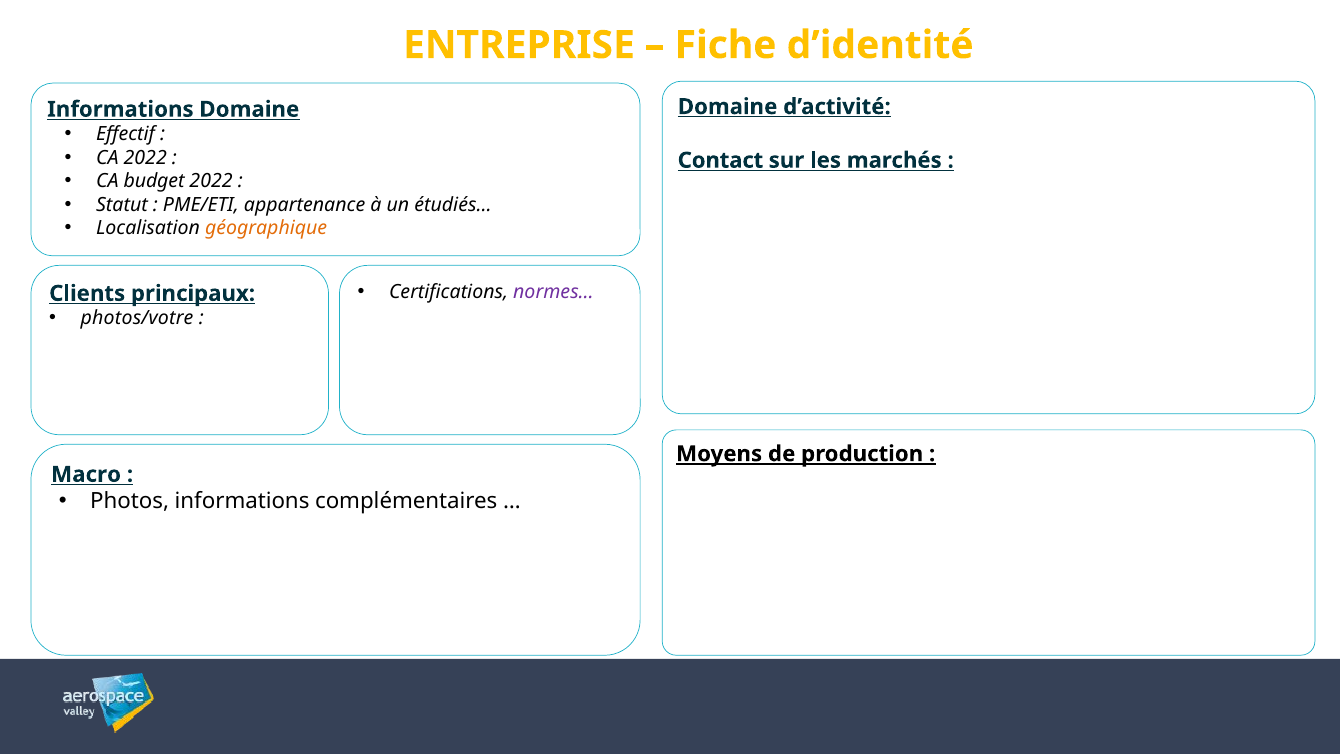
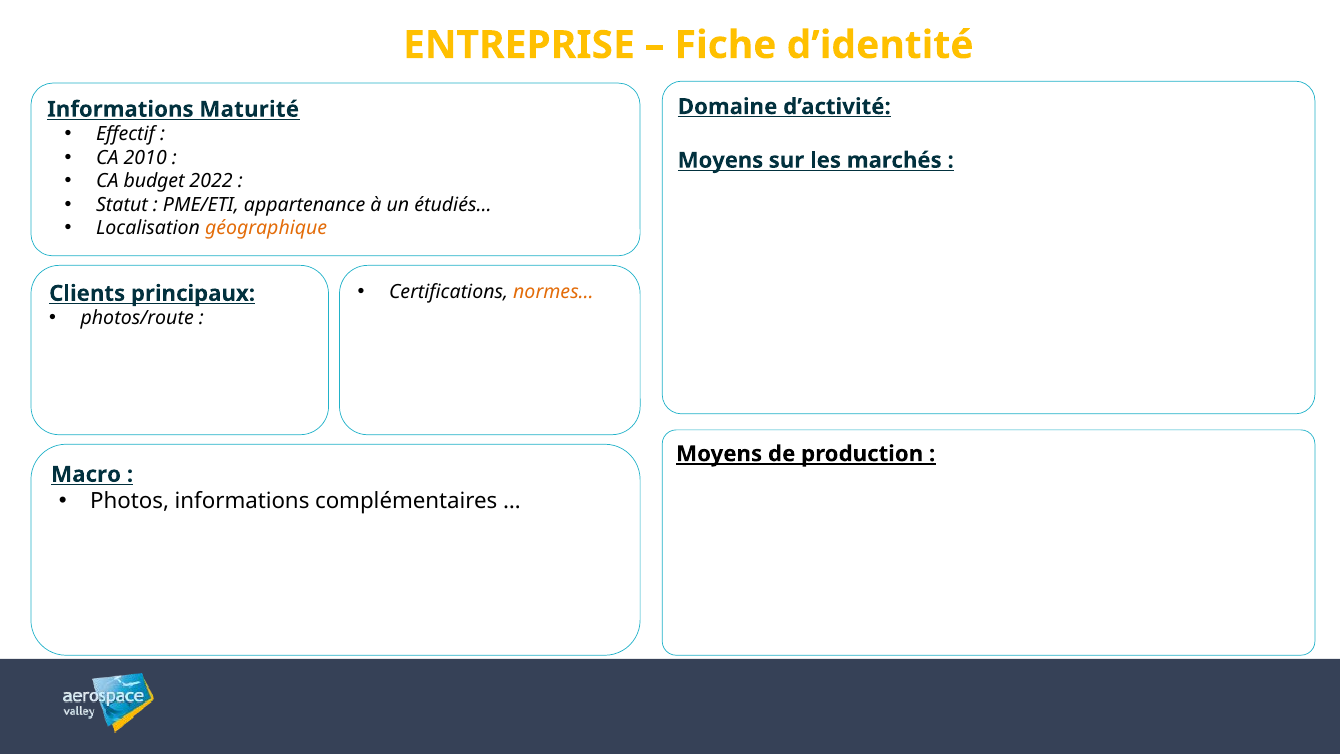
Informations Domaine: Domaine -> Maturité
CA 2022: 2022 -> 2010
Contact at (720, 160): Contact -> Moyens
normes… colour: purple -> orange
photos/votre: photos/votre -> photos/route
